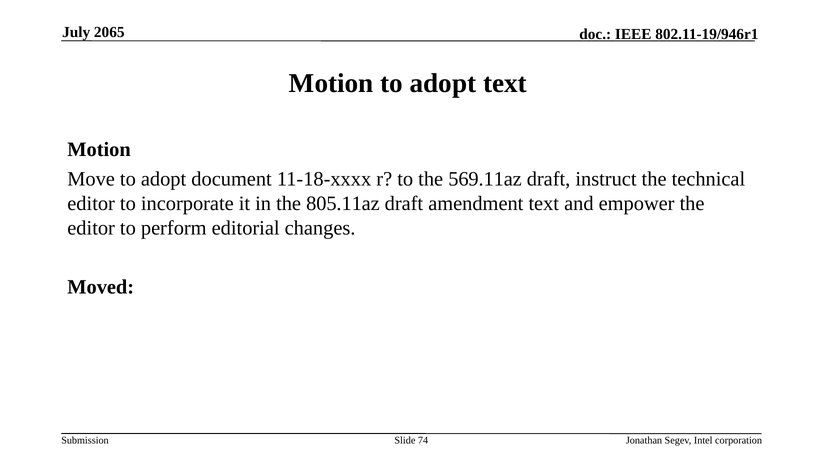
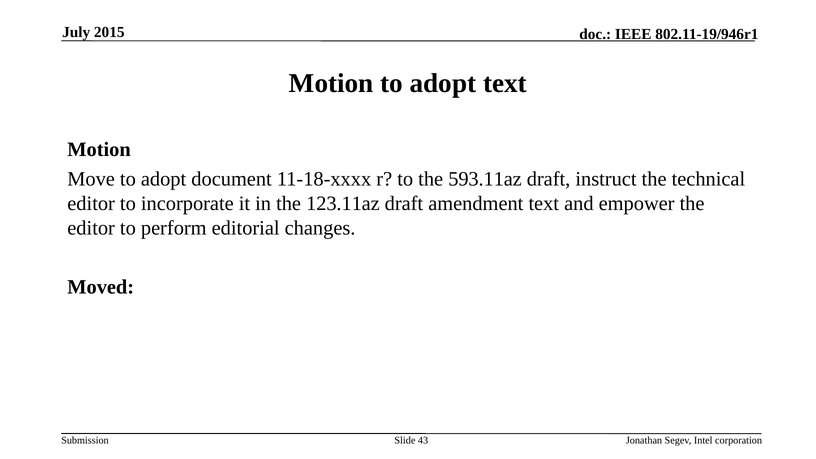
2065: 2065 -> 2015
569.11az: 569.11az -> 593.11az
805.11az: 805.11az -> 123.11az
74: 74 -> 43
